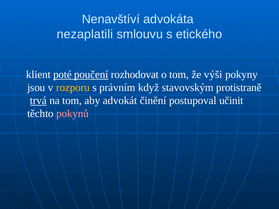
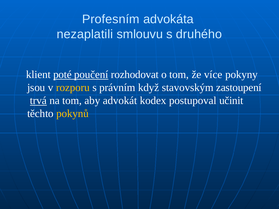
Nenavštíví: Nenavštíví -> Profesním
etického: etického -> druhého
výši: výši -> více
protistraně: protistraně -> zastoupení
činění: činění -> kodex
pokynů colour: pink -> yellow
